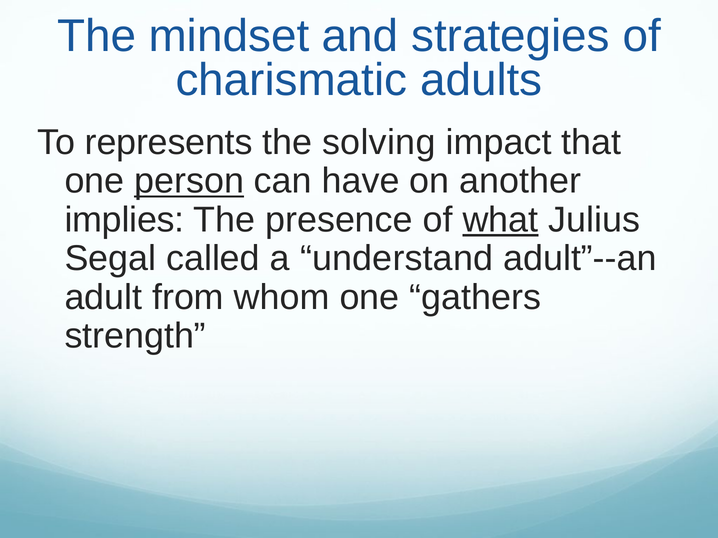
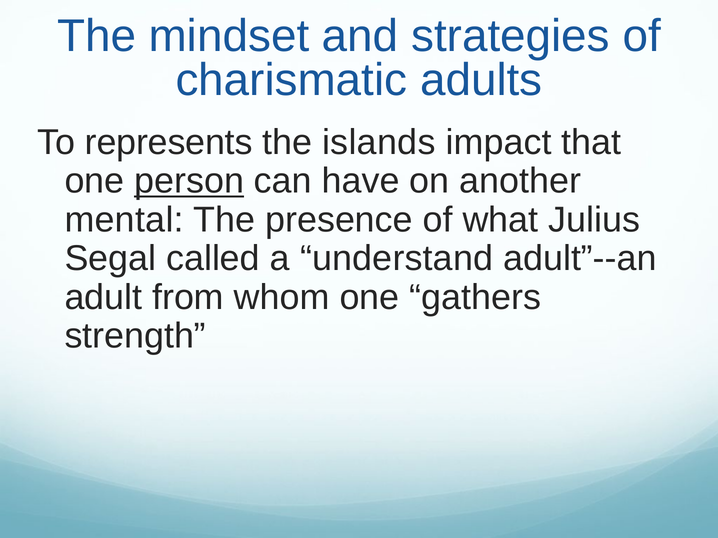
solving: solving -> islands
implies: implies -> mental
what underline: present -> none
